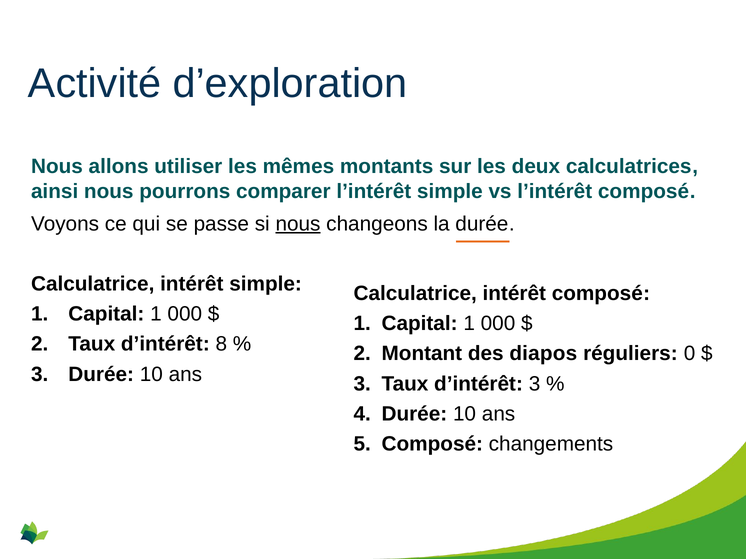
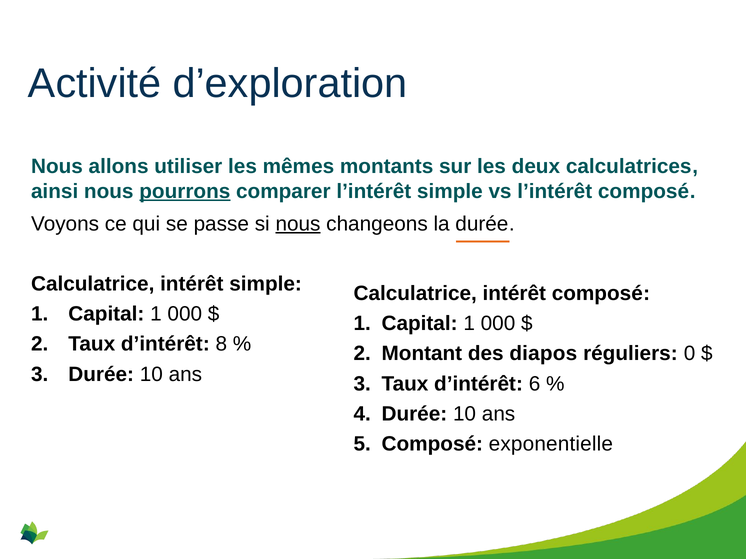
pourrons underline: none -> present
d’intérêt 3: 3 -> 6
changements: changements -> exponentielle
